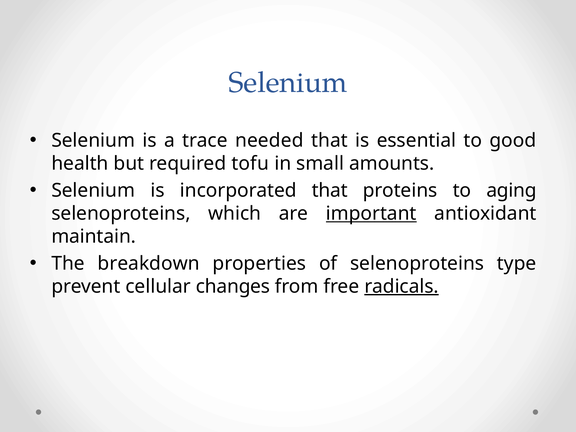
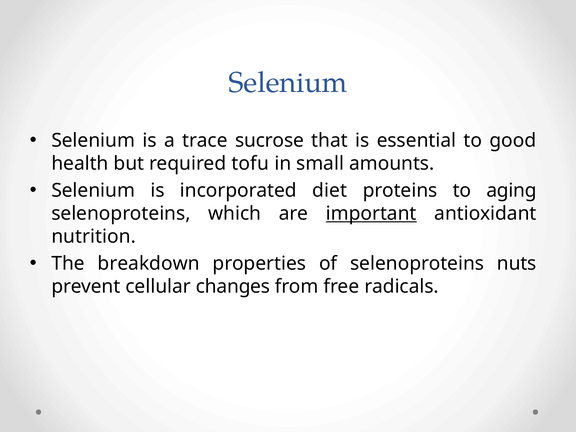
needed: needed -> sucrose
incorporated that: that -> diet
maintain: maintain -> nutrition
type: type -> nuts
radicals underline: present -> none
